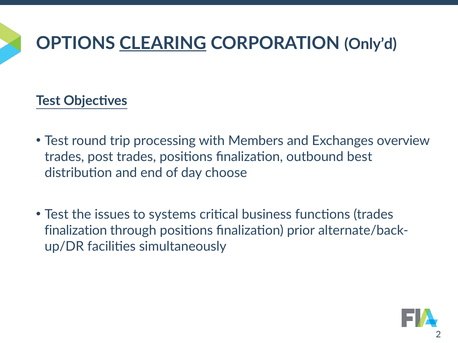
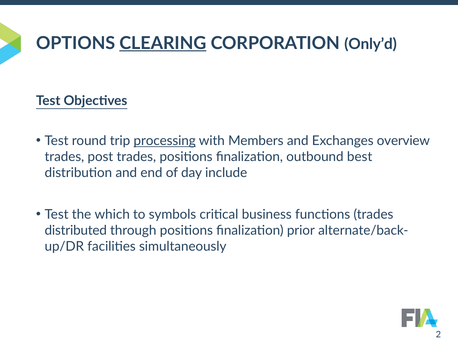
processing underline: none -> present
choose: choose -> include
issues: issues -> which
systems: systems -> symbols
finalization at (76, 231): finalization -> distributed
